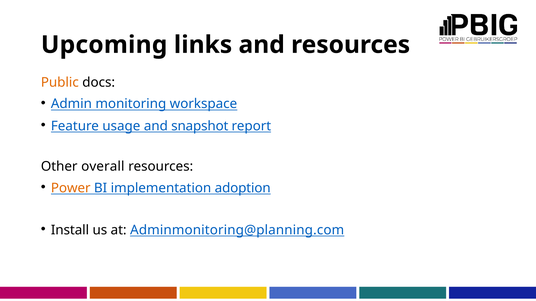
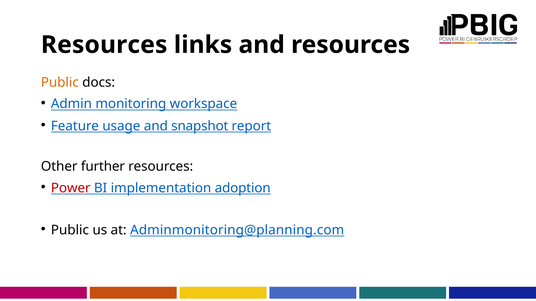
Upcoming at (104, 45): Upcoming -> Resources
overall: overall -> further
Power colour: orange -> red
Install at (70, 230): Install -> Public
